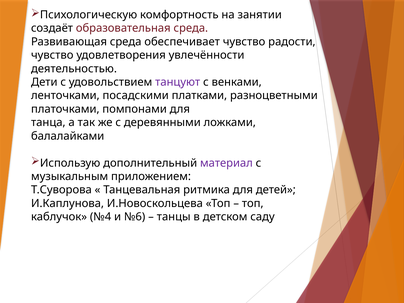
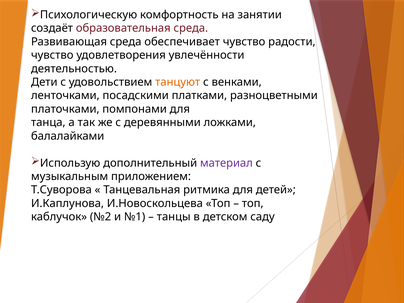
танцуют colour: purple -> orange
№4: №4 -> №2
№6: №6 -> №1
